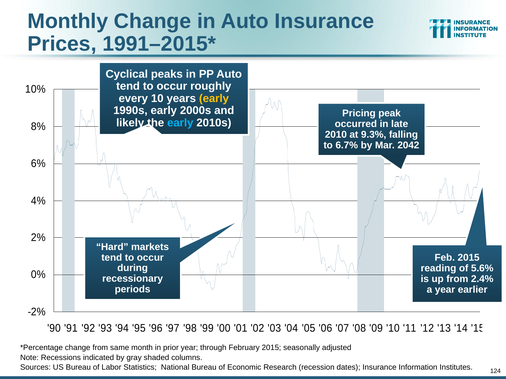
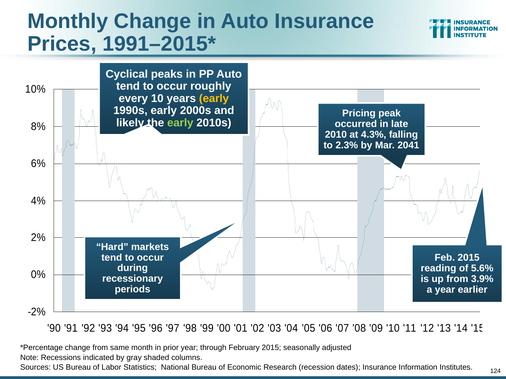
early at (180, 123) colour: light blue -> light green
9.3%: 9.3% -> 4.3%
6.7%: 6.7% -> 2.3%
2042: 2042 -> 2041
2.4%: 2.4% -> 3.9%
